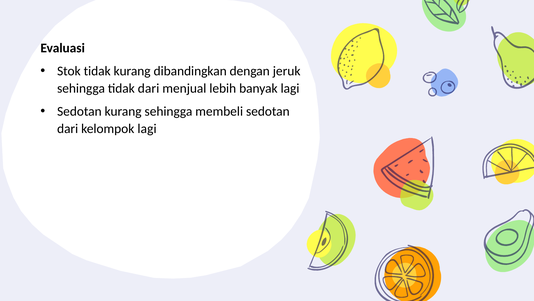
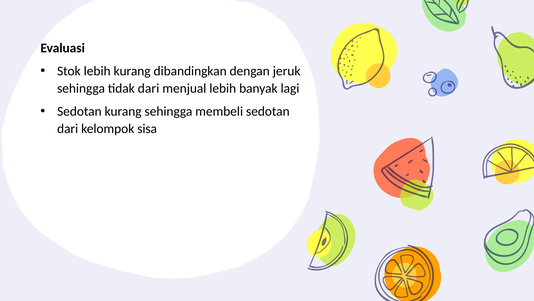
Stok tidak: tidak -> lebih
kelompok lagi: lagi -> sisa
